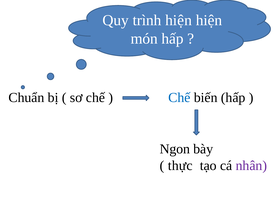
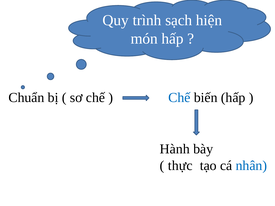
trình hiện: hiện -> sạch
Ngon: Ngon -> Hành
nhân colour: purple -> blue
